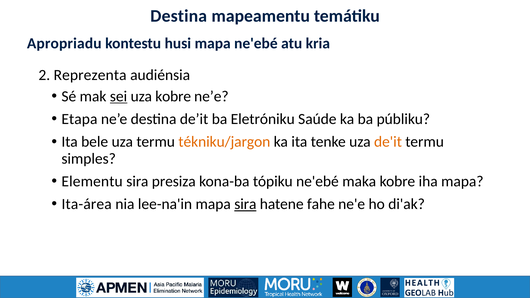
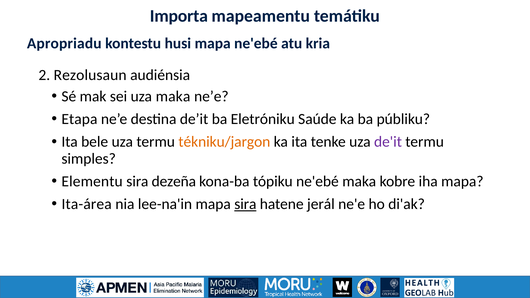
Destina at (179, 16): Destina -> Importa
Reprezenta: Reprezenta -> Rezolusaun
sei underline: present -> none
uza kobre: kobre -> maka
de'it colour: orange -> purple
presiza: presiza -> dezeña
fahe: fahe -> jerál
